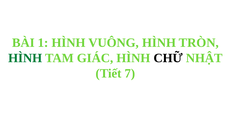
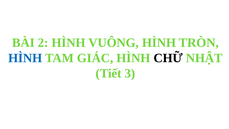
1: 1 -> 2
HÌNH at (25, 58) colour: green -> blue
7: 7 -> 3
